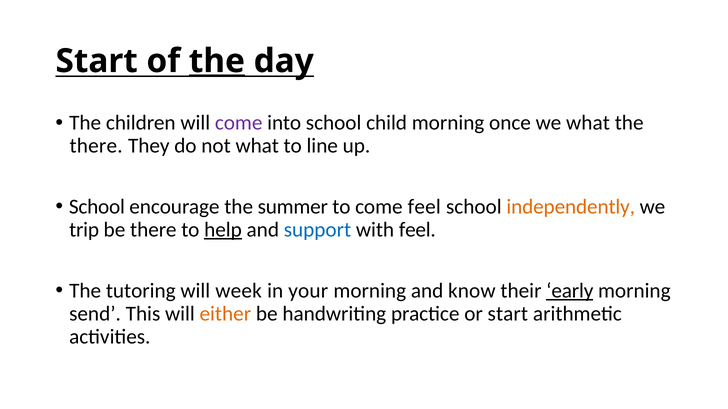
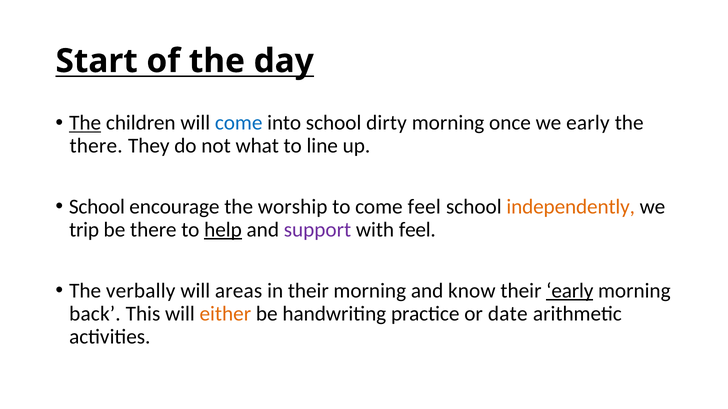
the at (217, 61) underline: present -> none
The at (85, 123) underline: none -> present
come at (239, 123) colour: purple -> blue
child: child -> dirty
we what: what -> early
summer: summer -> worship
support colour: blue -> purple
tutoring: tutoring -> verbally
week: week -> areas
in your: your -> their
send: send -> back
or start: start -> date
